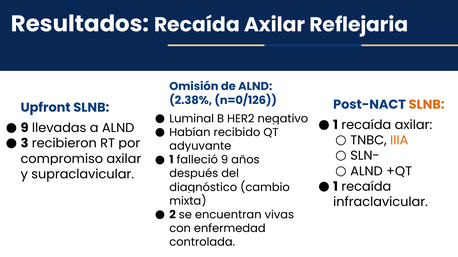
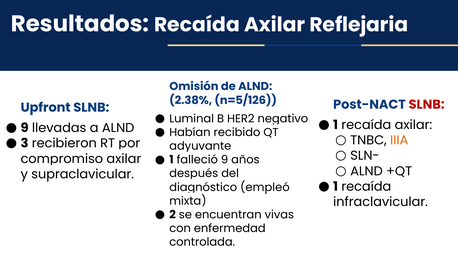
n=0/126: n=0/126 -> n=5/126
SLNB at (427, 105) colour: orange -> red
cambio: cambio -> empleó
